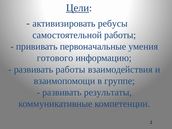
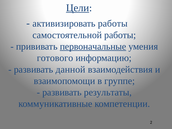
активизировать ребусы: ребусы -> работы
первоначальные underline: none -> present
развивать работы: работы -> данной
